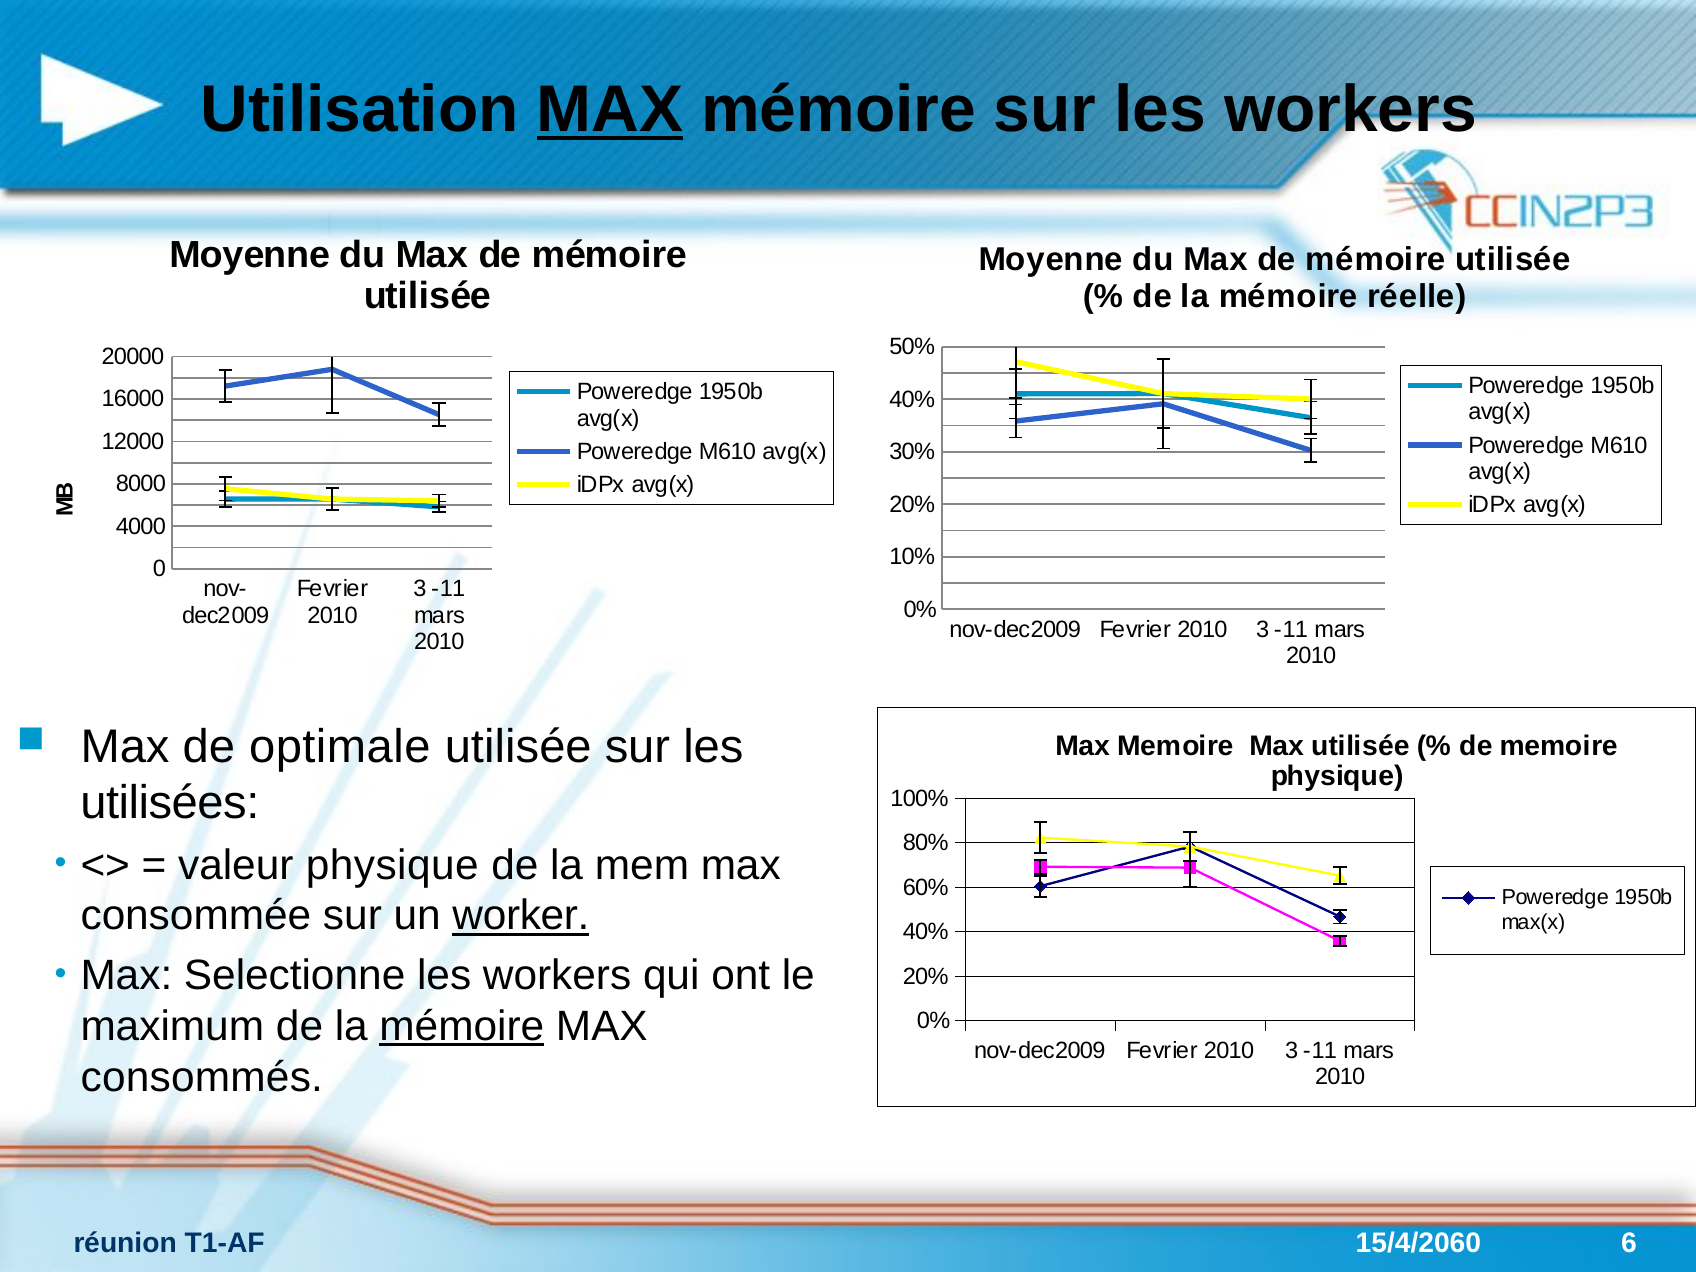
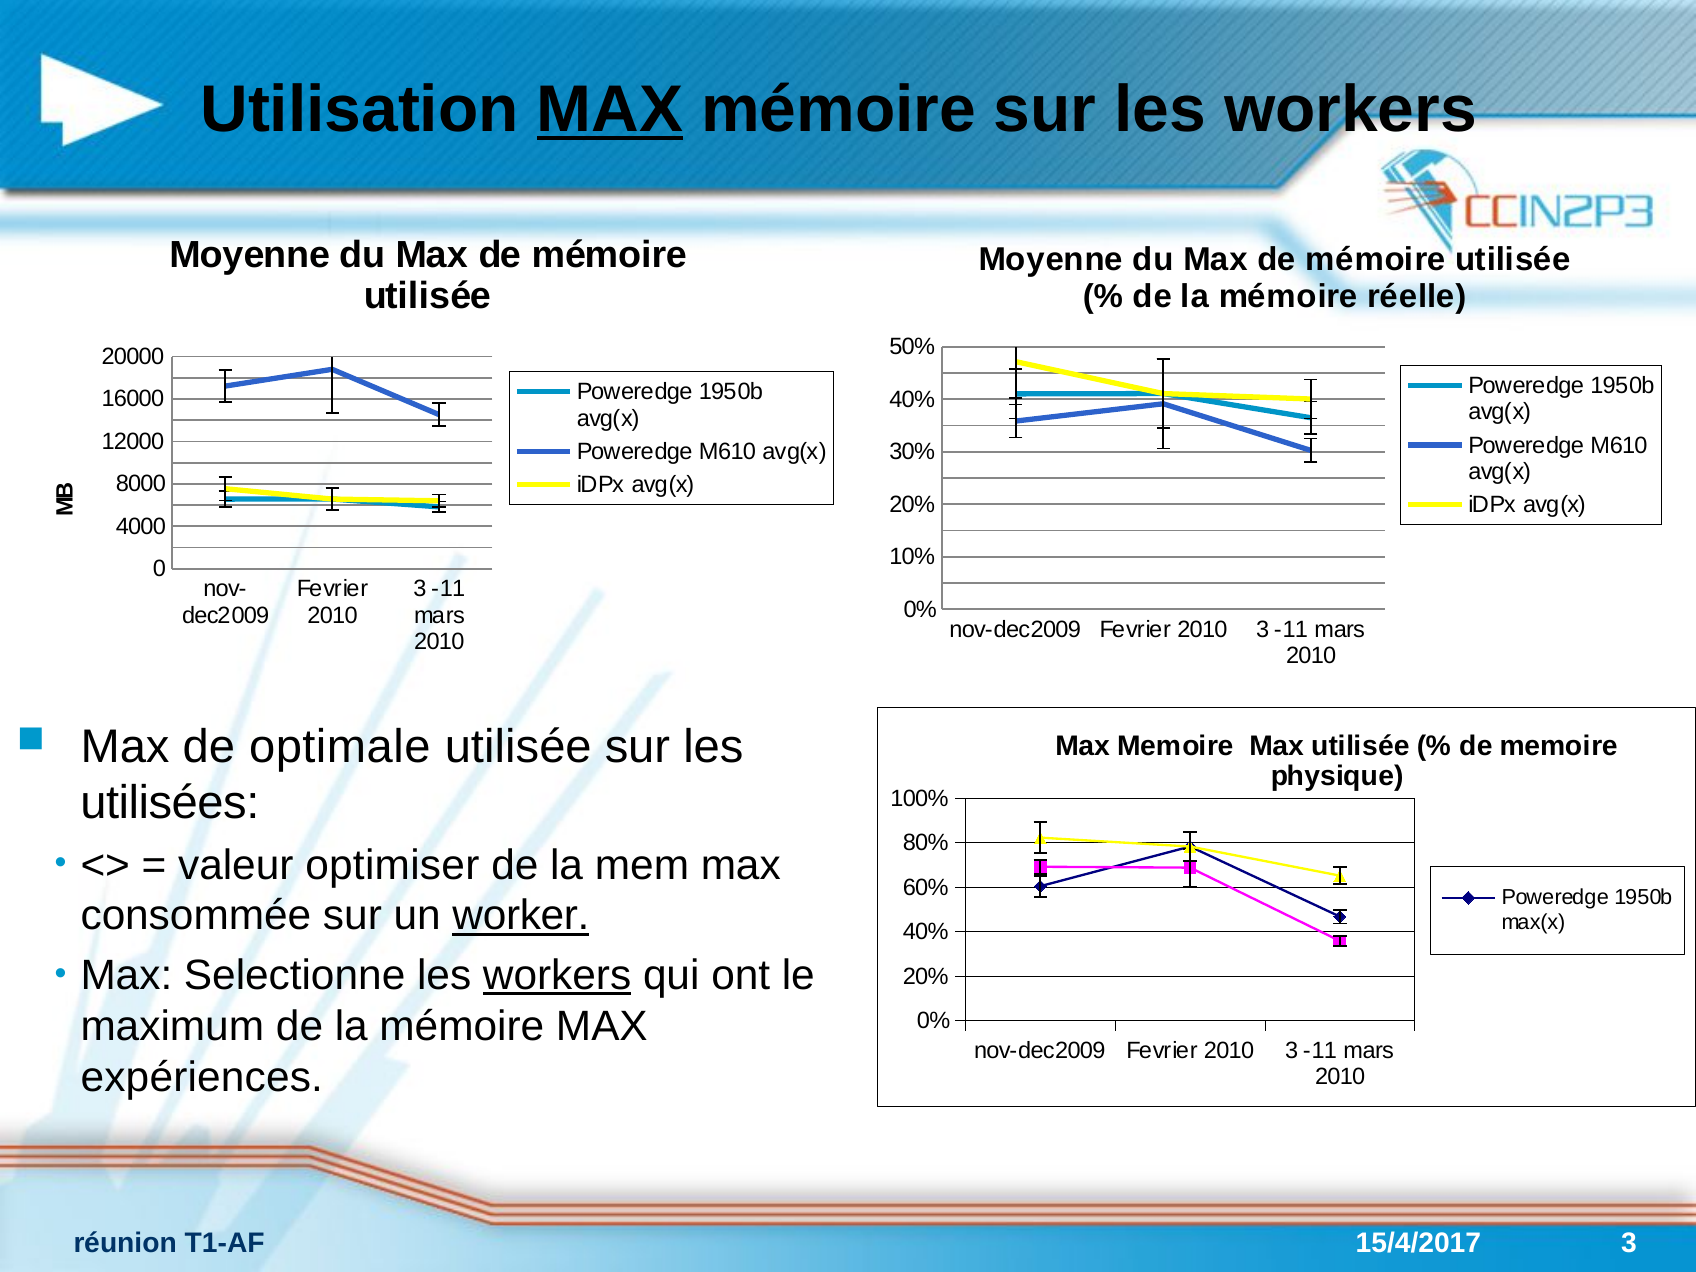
valeur physique: physique -> optimiser
workers at (557, 975) underline: none -> present
mémoire at (462, 1026) underline: present -> none
consommés: consommés -> expériences
15/4/2060: 15/4/2060 -> 15/4/2017
T1-AF 6: 6 -> 3
